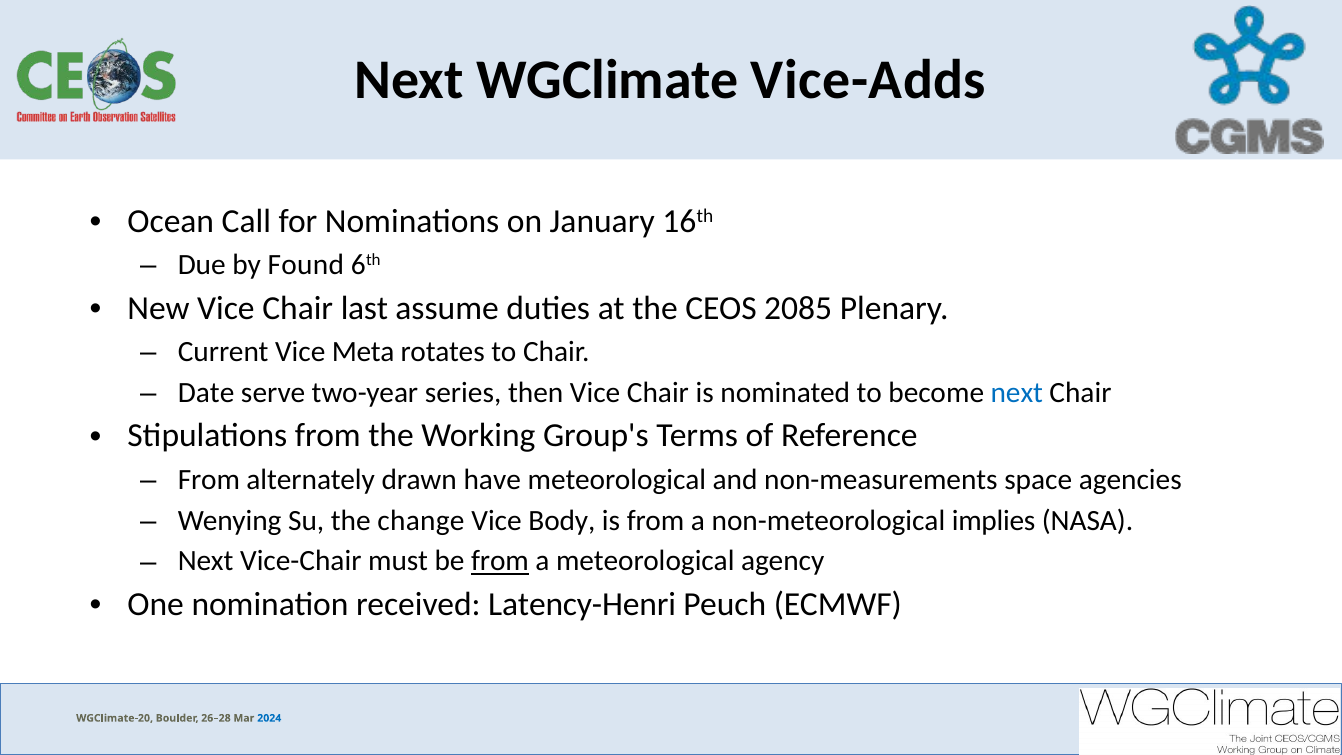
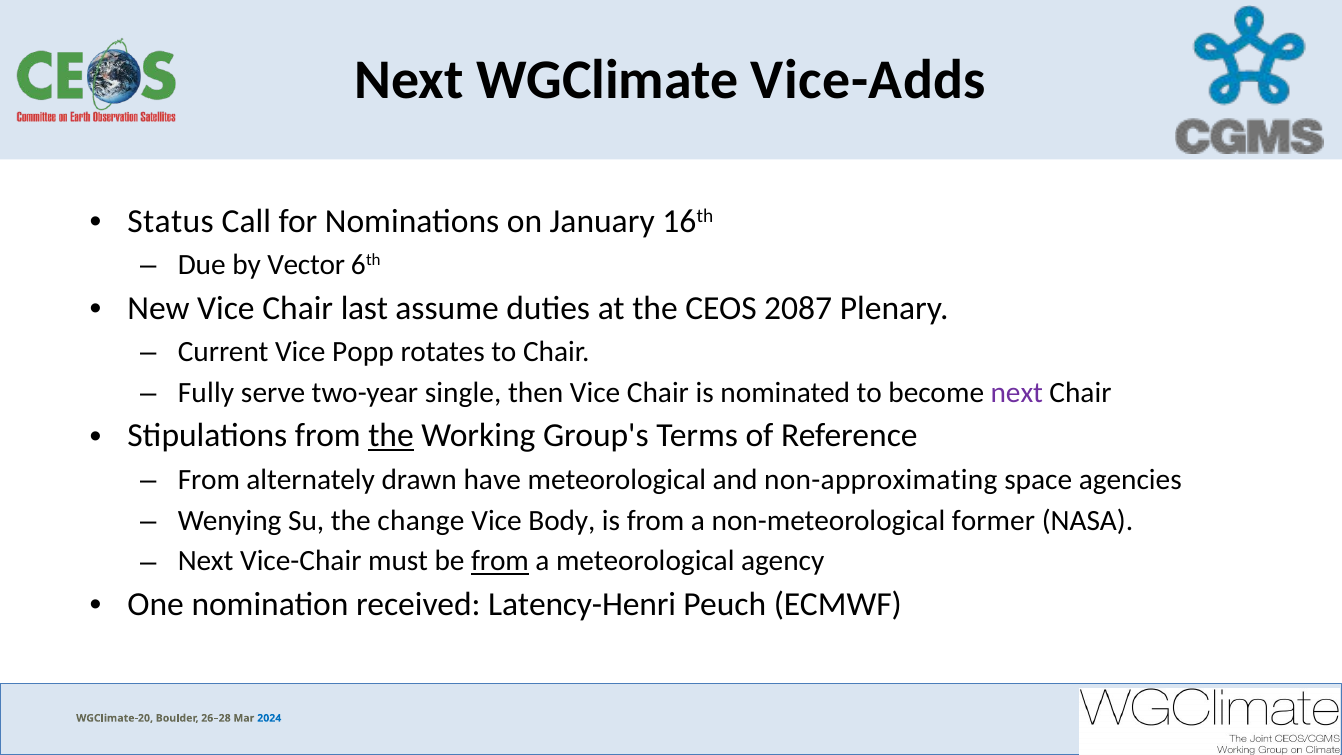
Ocean: Ocean -> Status
Found: Found -> Vector
2085: 2085 -> 2087
Meta: Meta -> Popp
Date: Date -> Fully
series: series -> single
next at (1017, 392) colour: blue -> purple
the at (391, 436) underline: none -> present
non-measurements: non-measurements -> non-approximating
implies: implies -> former
